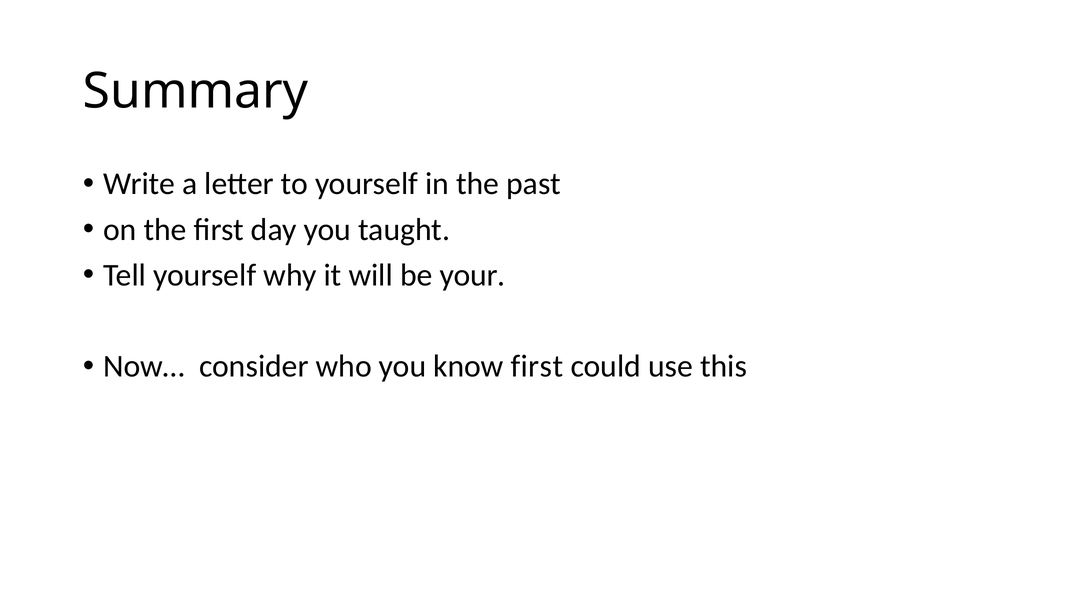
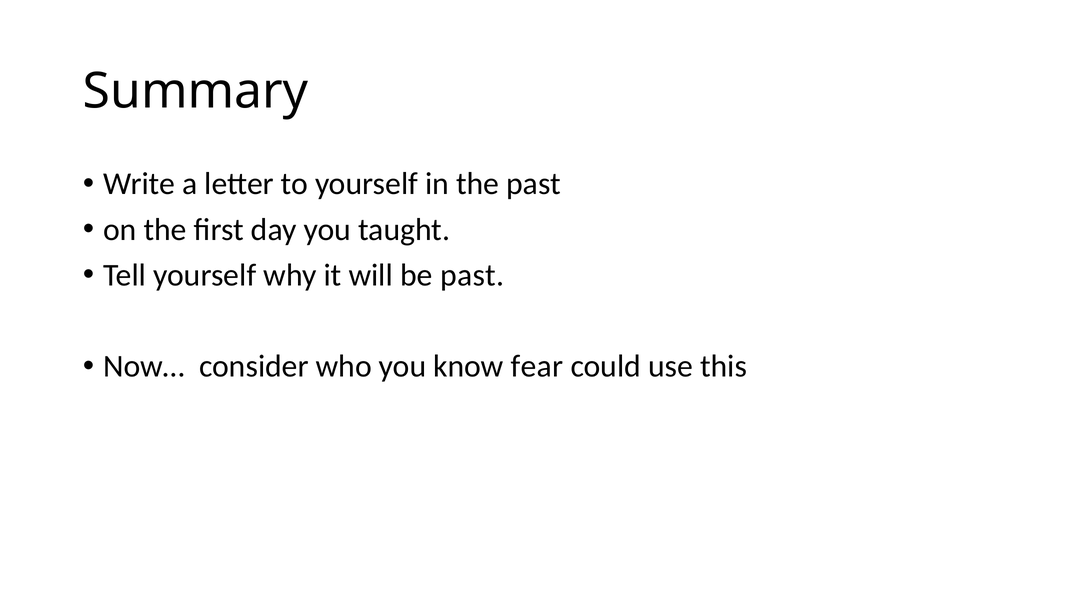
be your: your -> past
know first: first -> fear
